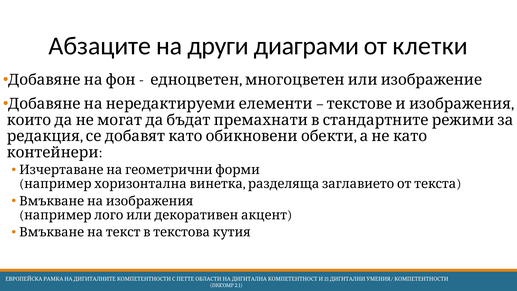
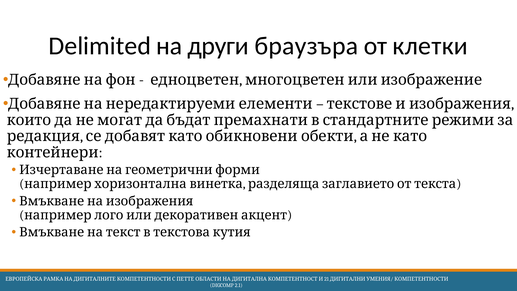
Абзаците: Абзаците -> Delimited
диаграми: диаграми -> браузъра
